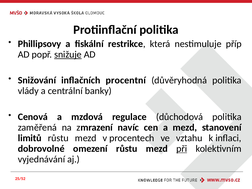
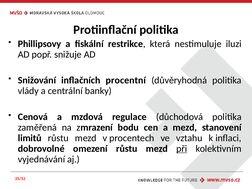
příp: příp -> iluzi
snižuje underline: present -> none
navíc: navíc -> bodu
